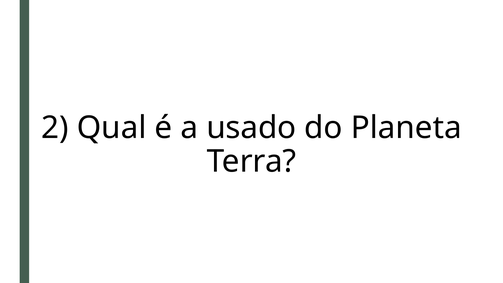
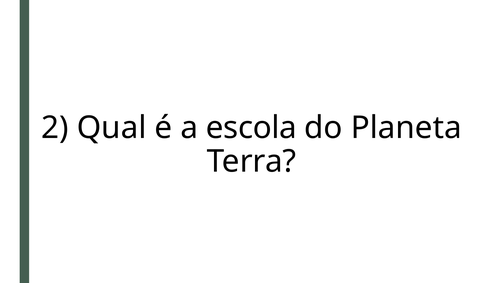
usado: usado -> escola
